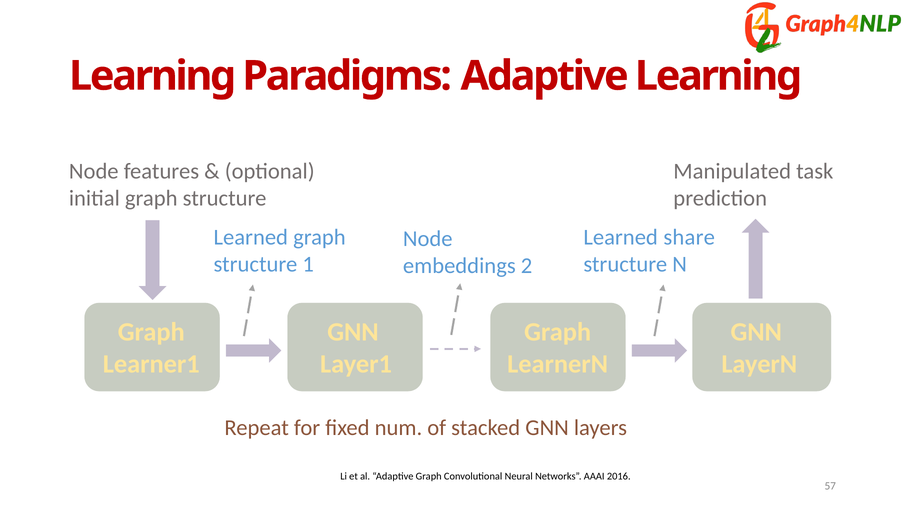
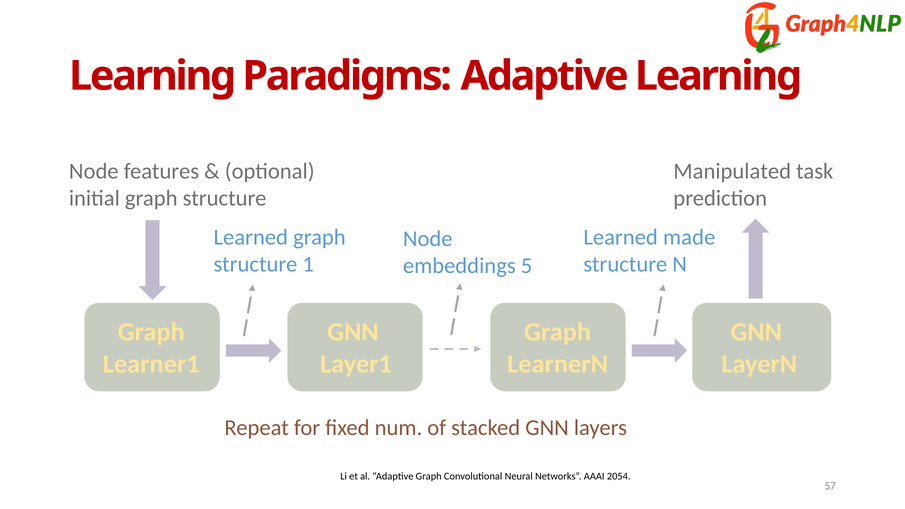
share: share -> made
2: 2 -> 5
2016: 2016 -> 2054
